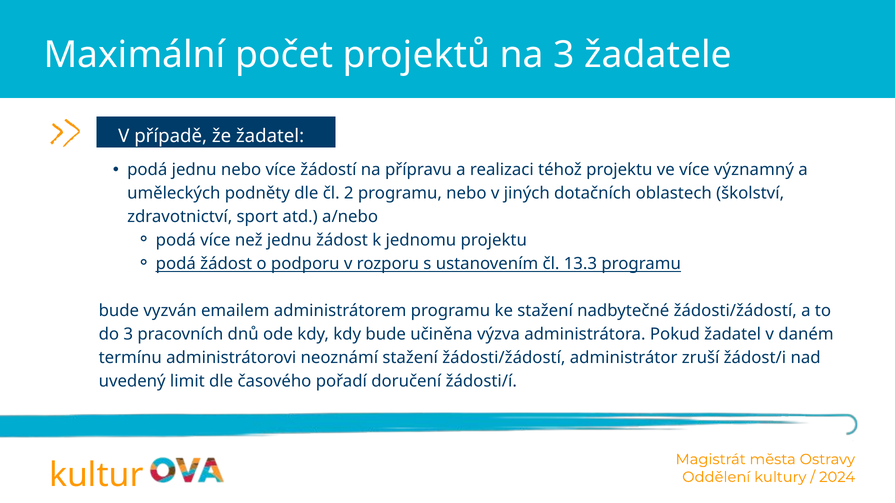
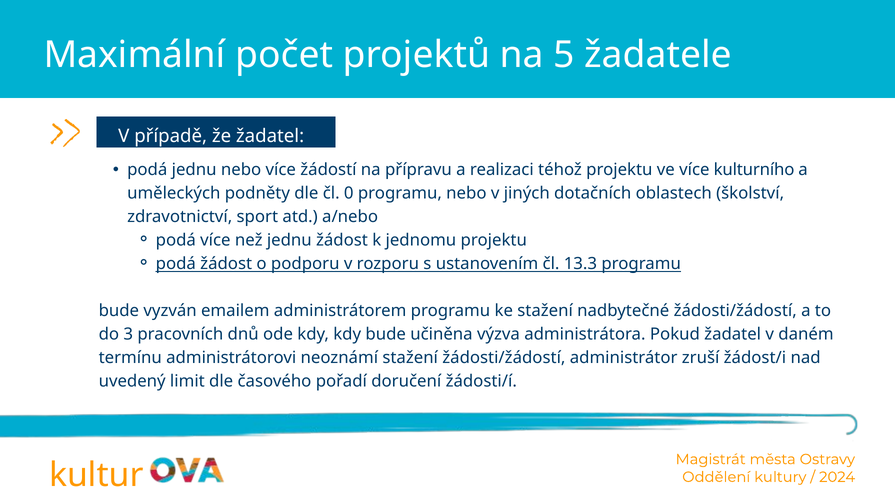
na 3: 3 -> 5
významný: významný -> kulturního
2: 2 -> 0
